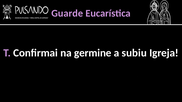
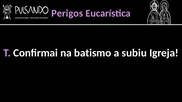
Guarde: Guarde -> Perigos
germine: germine -> batismo
